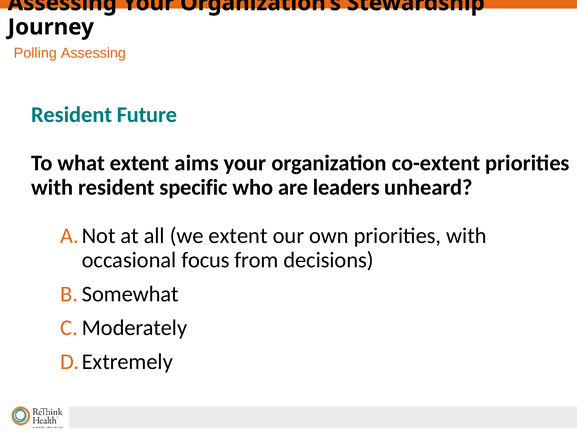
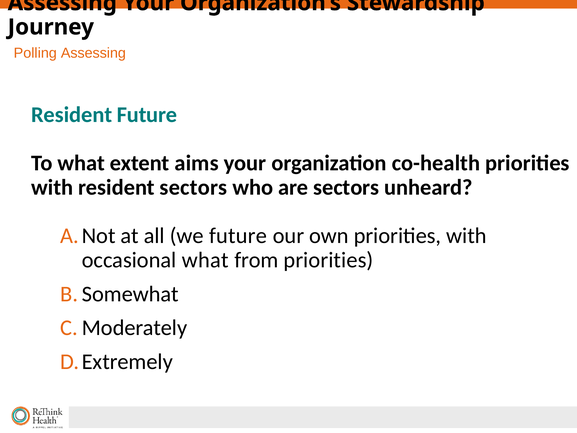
co-extent: co-extent -> co-health
resident specific: specific -> sectors
are leaders: leaders -> sectors
we extent: extent -> future
occasional focus: focus -> what
from decisions: decisions -> priorities
